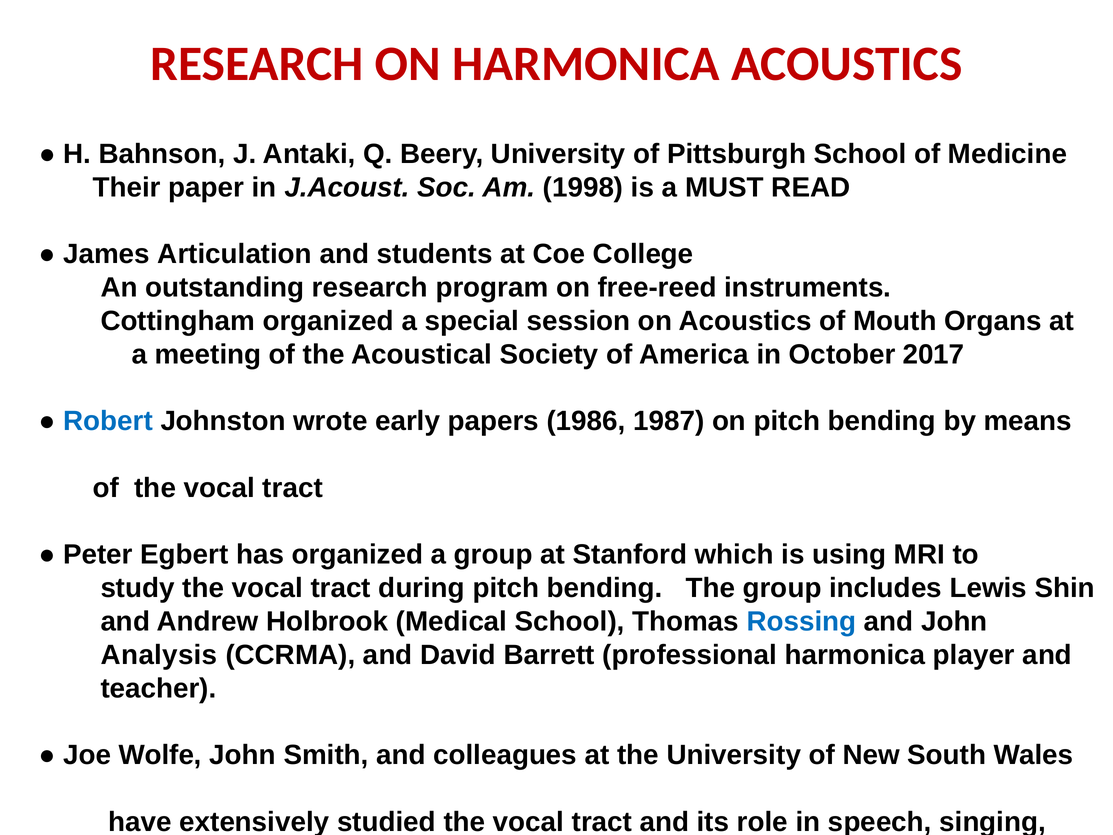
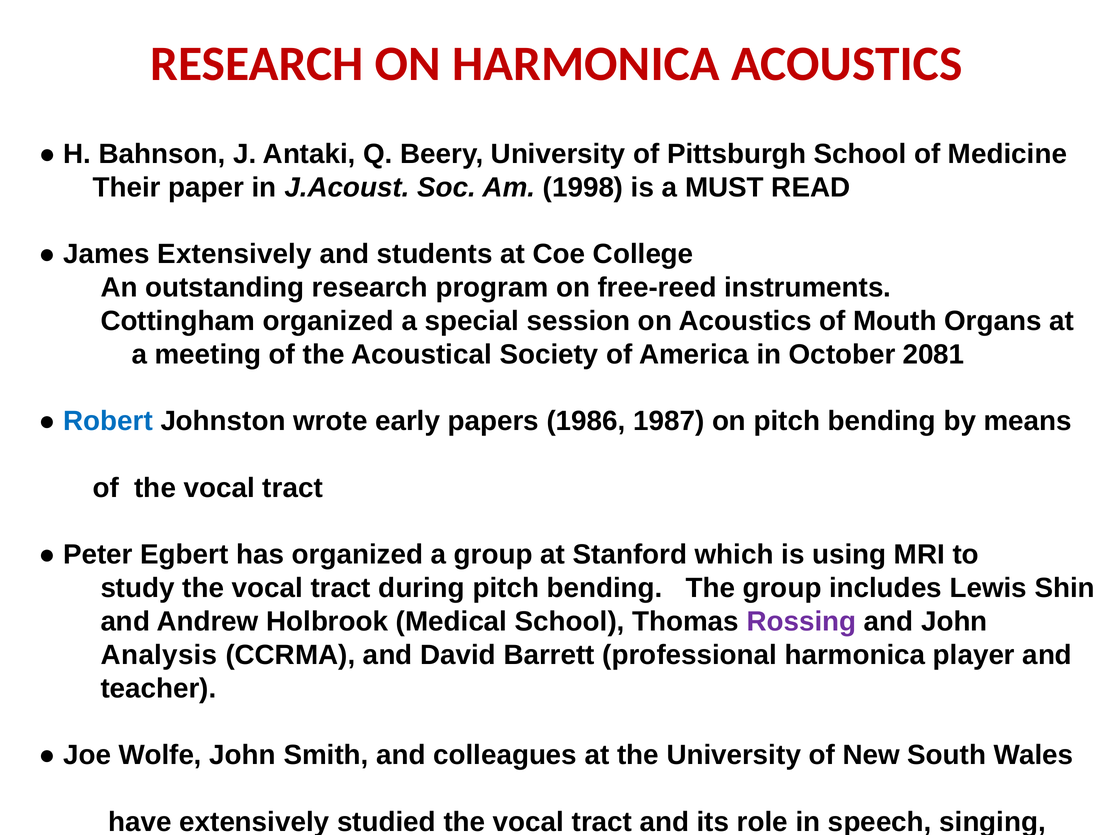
James Articulation: Articulation -> Extensively
2017: 2017 -> 2081
Rossing colour: blue -> purple
